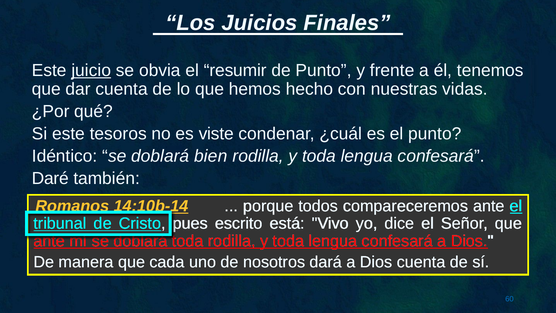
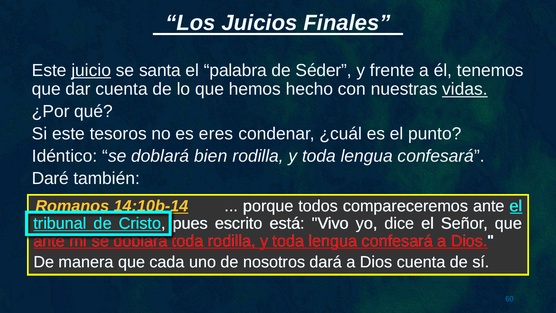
obvia: obvia -> santa
resumir: resumir -> palabra
de Punto: Punto -> Séder
vidas underline: none -> present
viste: viste -> eres
